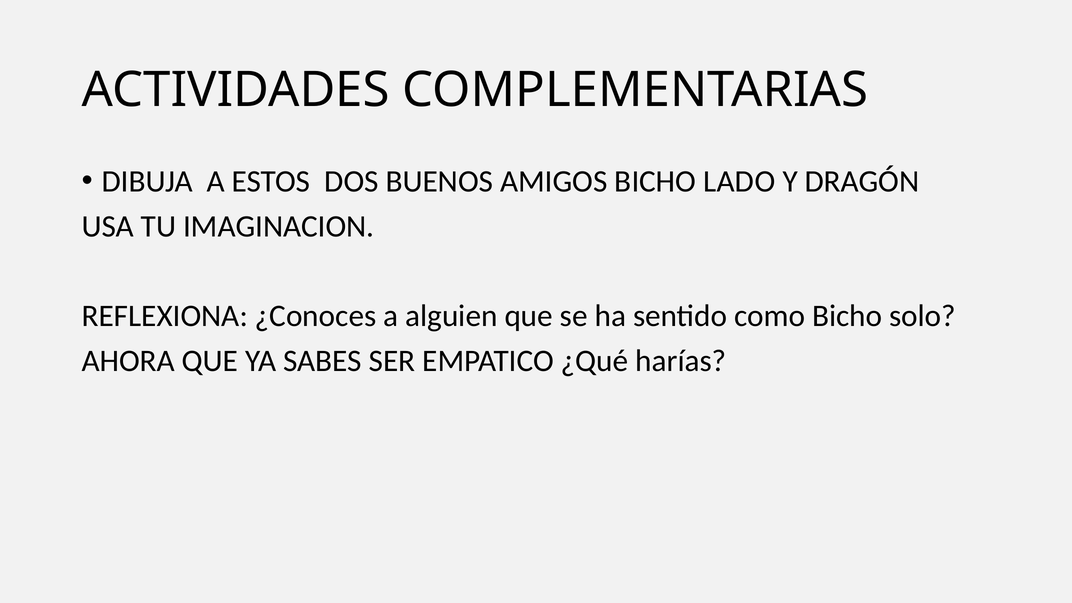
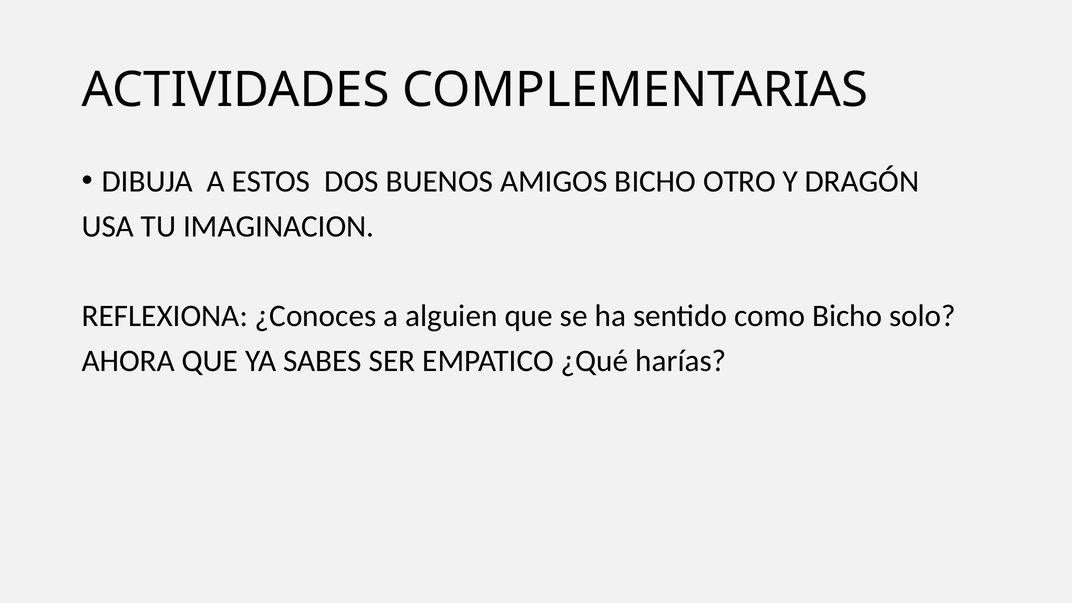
LADO: LADO -> OTRO
